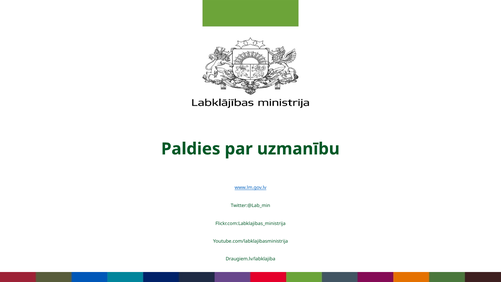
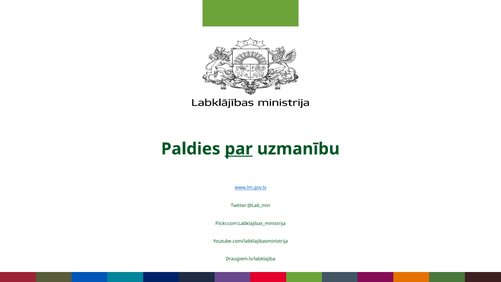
par underline: none -> present
